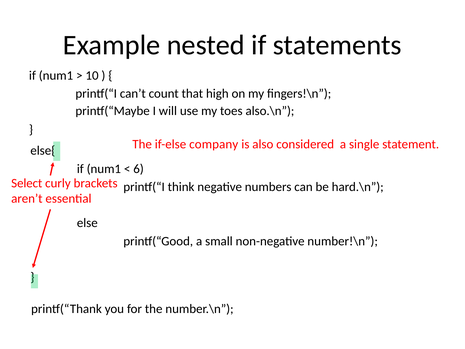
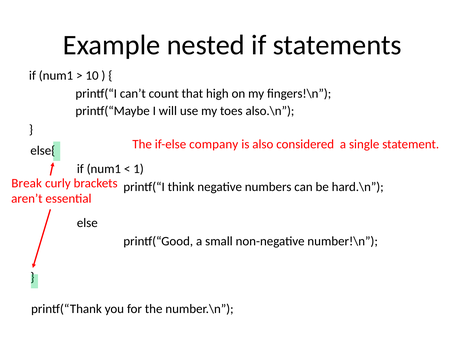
6: 6 -> 1
Select: Select -> Break
